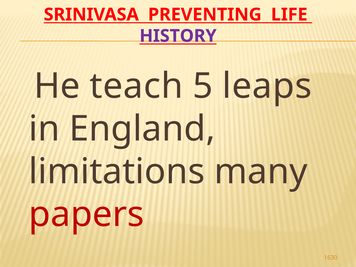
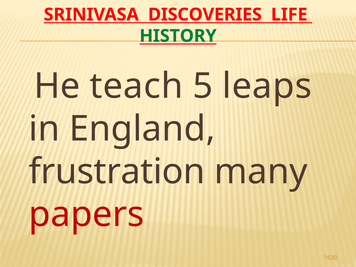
PREVENTING: PREVENTING -> DISCOVERIES
HISTORY colour: purple -> green
limitations: limitations -> frustration
